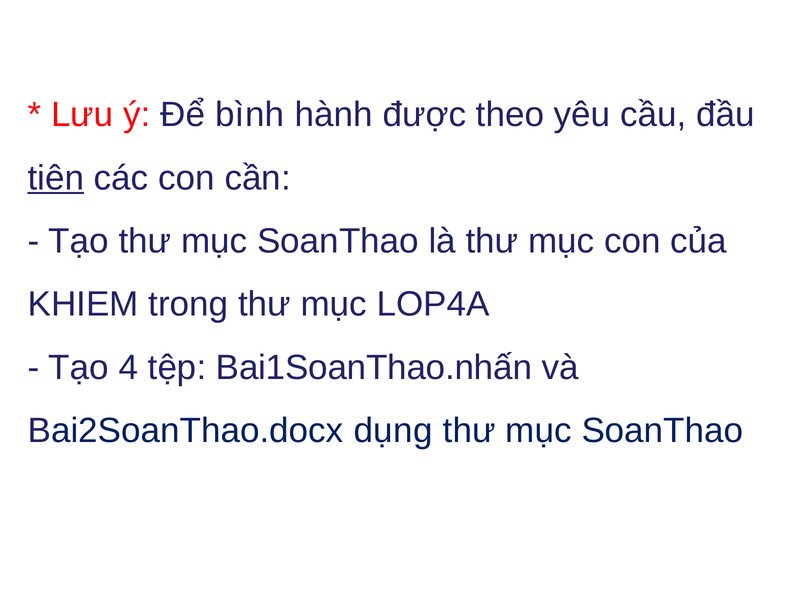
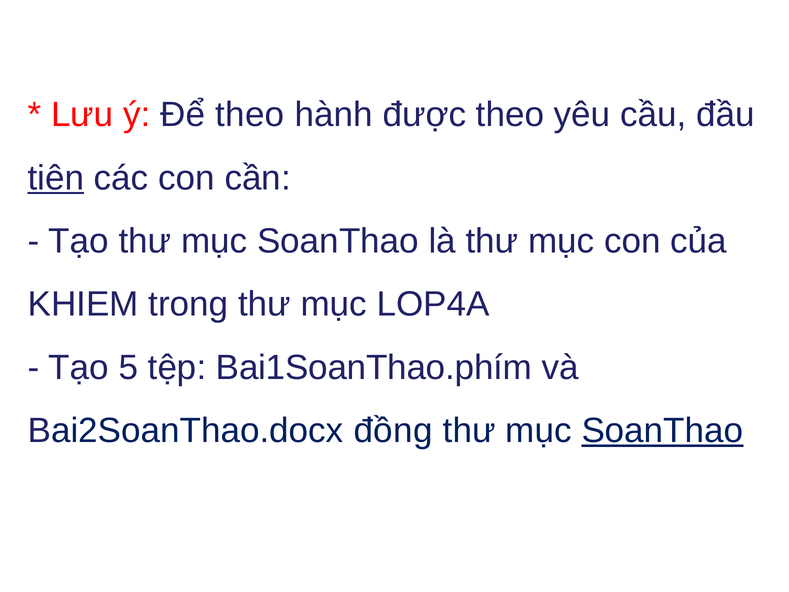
Để bình: bình -> theo
4: 4 -> 5
Bai1SoanThao.nhấn: Bai1SoanThao.nhấn -> Bai1SoanThao.phím
dụng: dụng -> đồng
SoanThao at (662, 430) underline: none -> present
